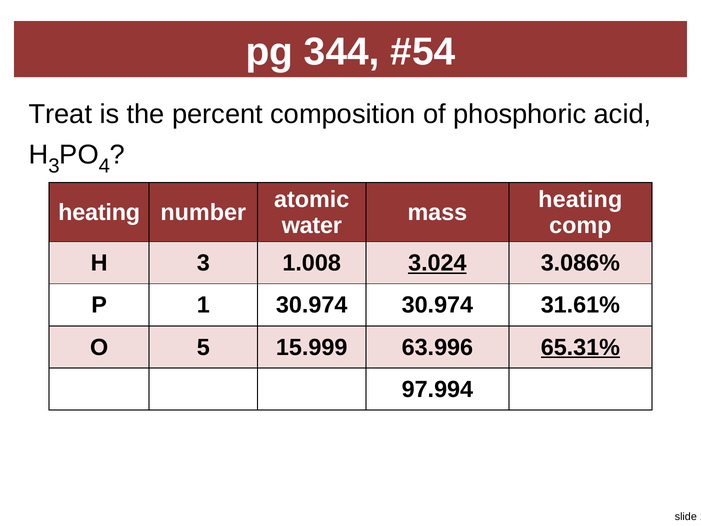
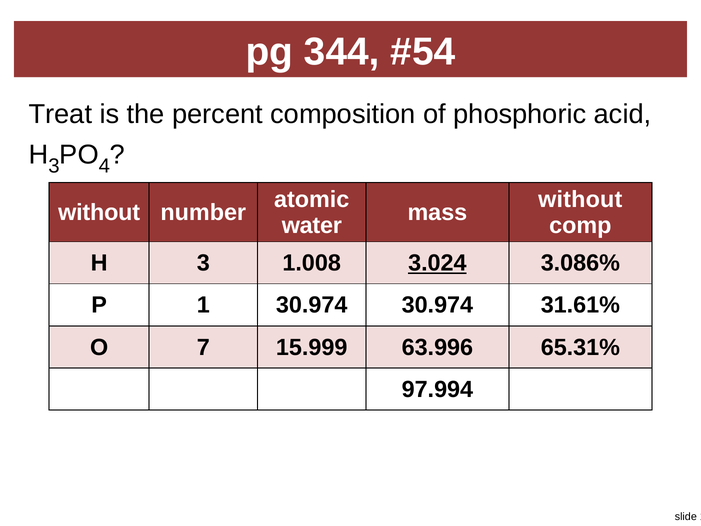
heating at (580, 199): heating -> without
heating at (99, 212): heating -> without
5: 5 -> 7
65.31% underline: present -> none
